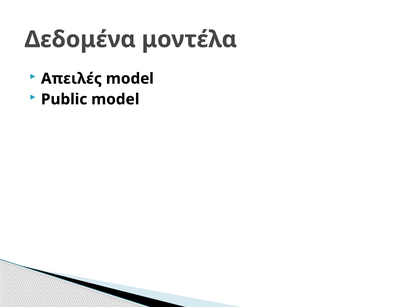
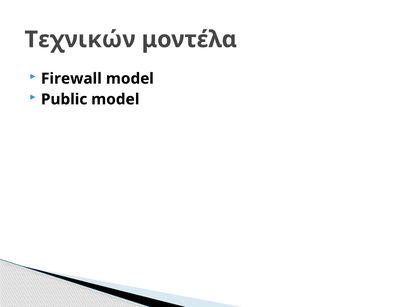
Δεδομένα: Δεδομένα -> Τεχνικών
Απειλές: Απειλές -> Firewall
